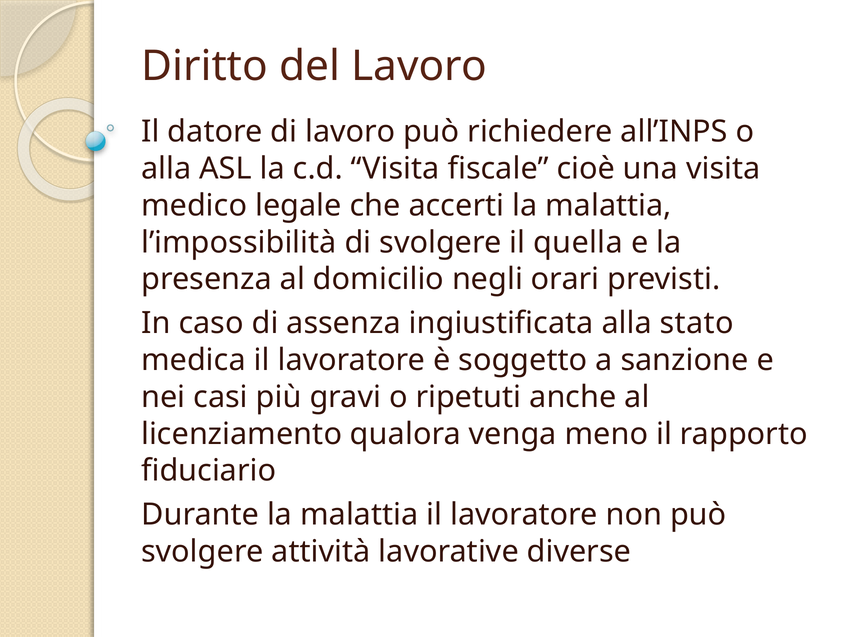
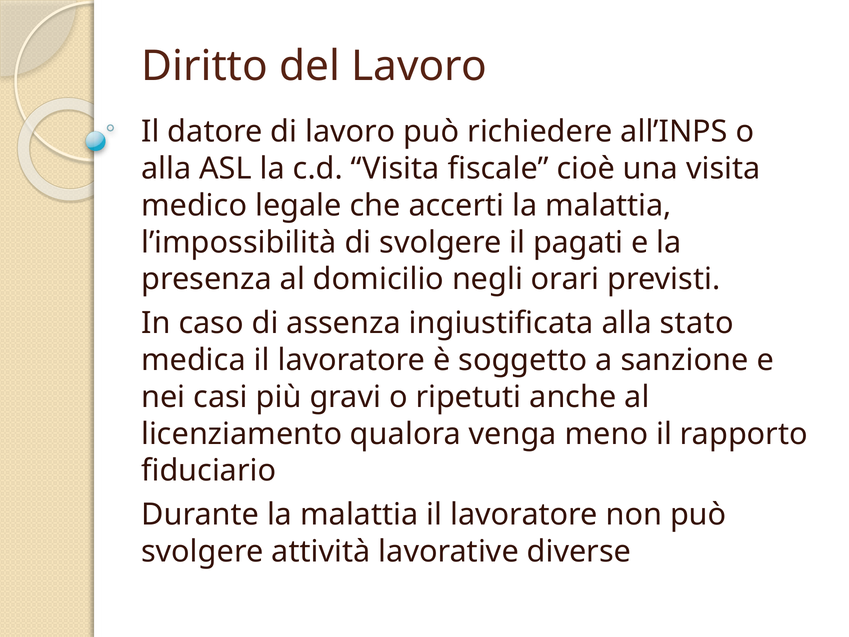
quella: quella -> pagati
